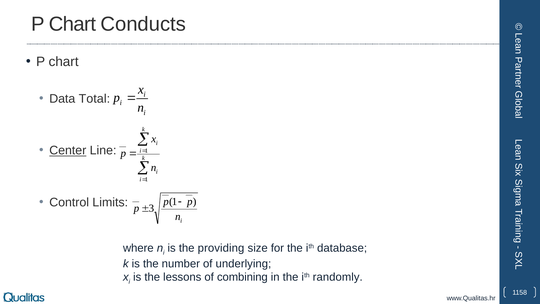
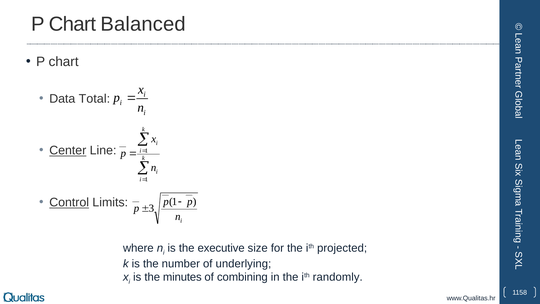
Conducts: Conducts -> Balanced
Control underline: none -> present
providing: providing -> executive
database: database -> projected
lessons: lessons -> minutes
